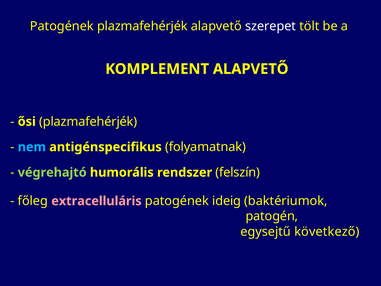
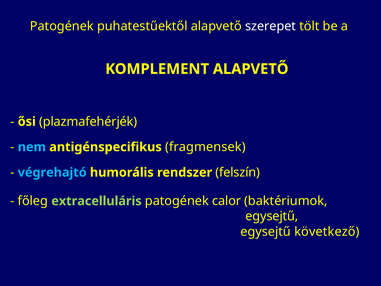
Patogének plazmafehérjék: plazmafehérjék -> puhatestűektől
folyamatnak: folyamatnak -> fragmensek
végrehajtó colour: light green -> light blue
extracelluláris colour: pink -> light green
ideig: ideig -> calor
patogén at (272, 216): patogén -> egysejtű
